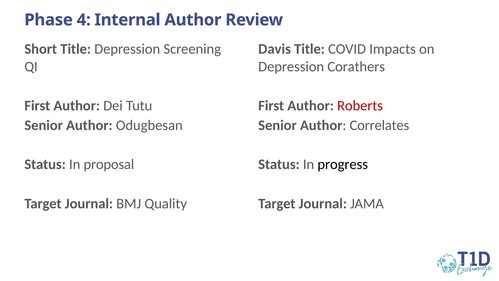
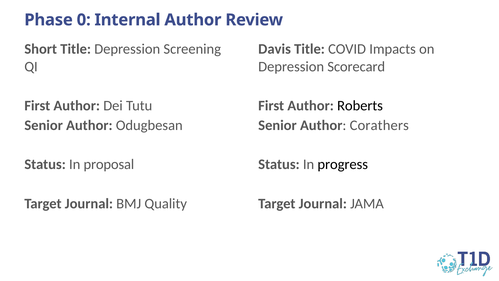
4: 4 -> 0
Corathers: Corathers -> Scorecard
Roberts colour: red -> black
Correlates: Correlates -> Corathers
